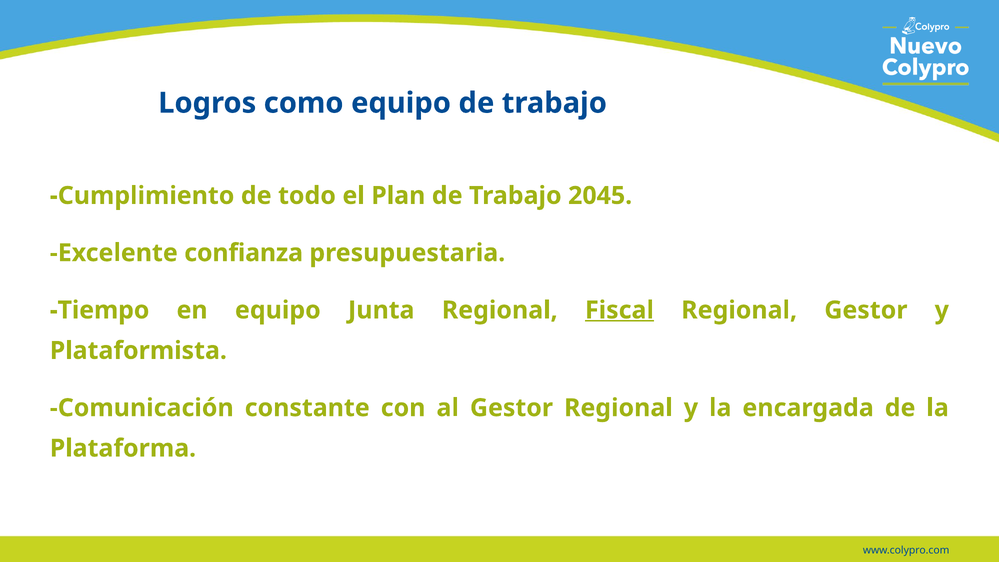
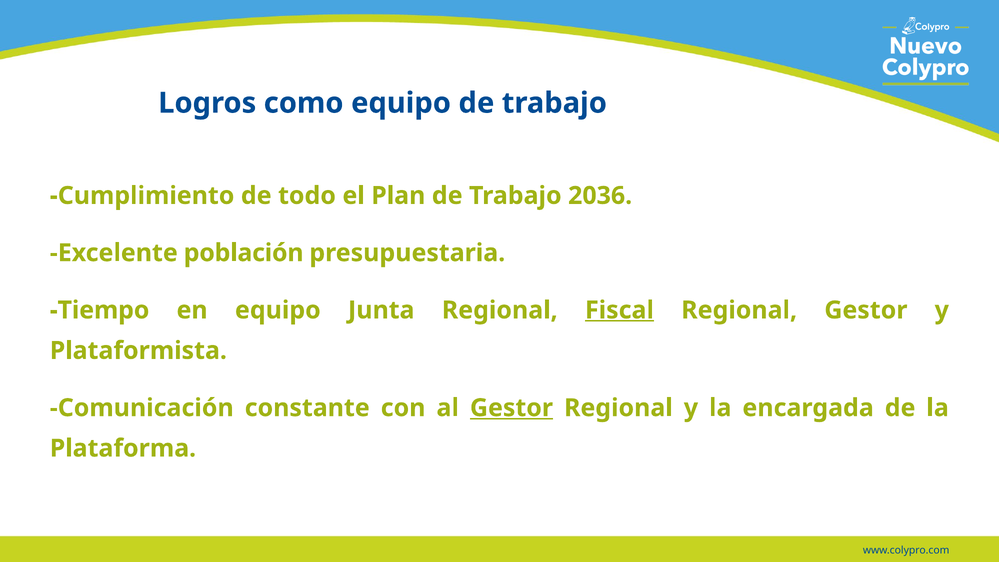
2045: 2045 -> 2036
confianza: confianza -> población
Gestor at (511, 408) underline: none -> present
